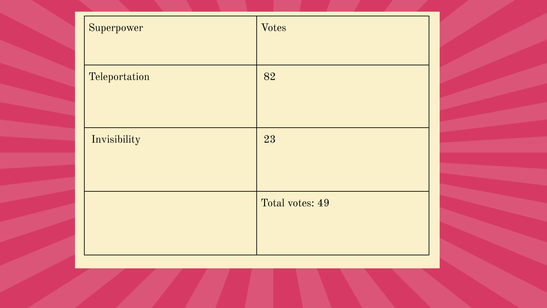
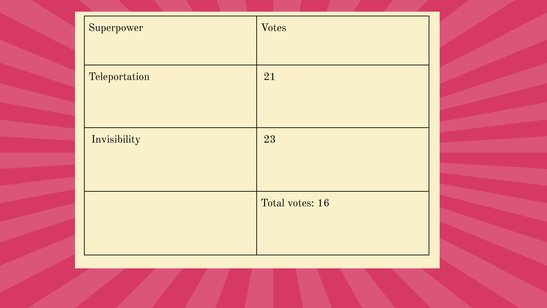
82: 82 -> 21
49: 49 -> 16
